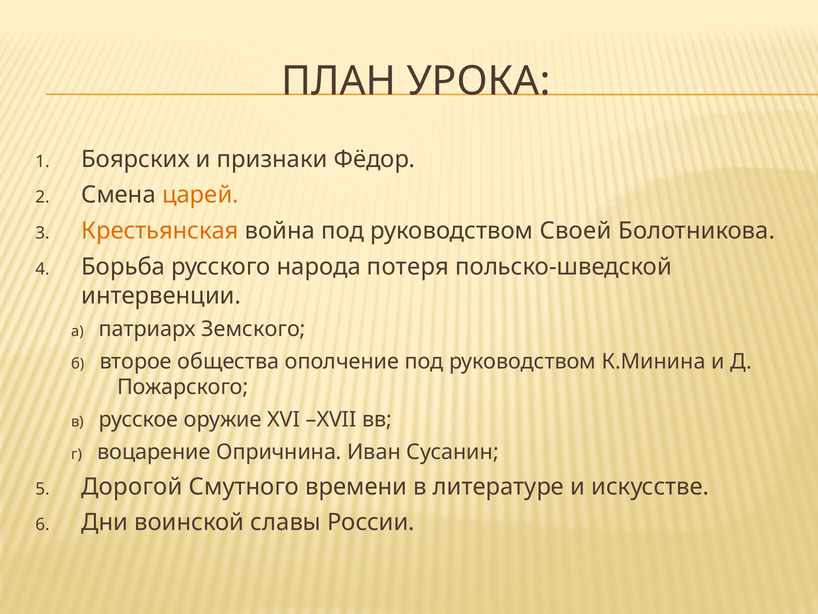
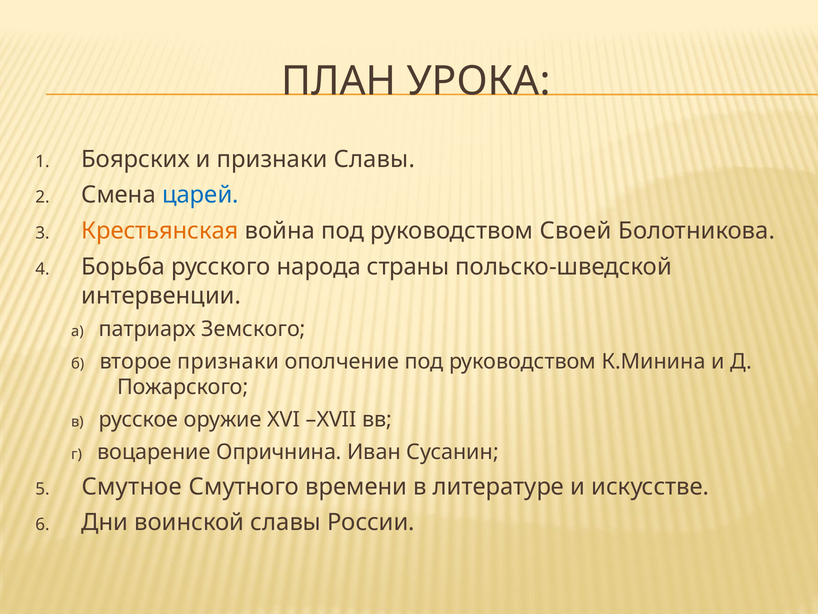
признаки Фёдор: Фёдор -> Славы
царей colour: orange -> blue
потеря: потеря -> страны
второе общества: общества -> признаки
Дорогой: Дорогой -> Смутное
